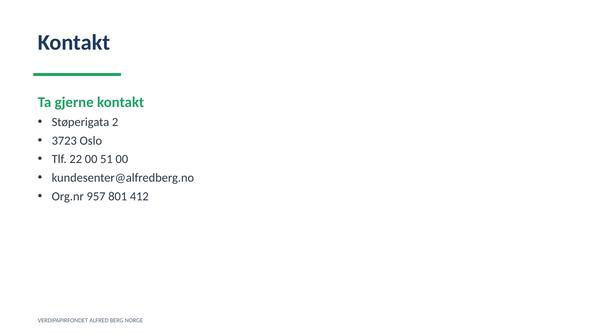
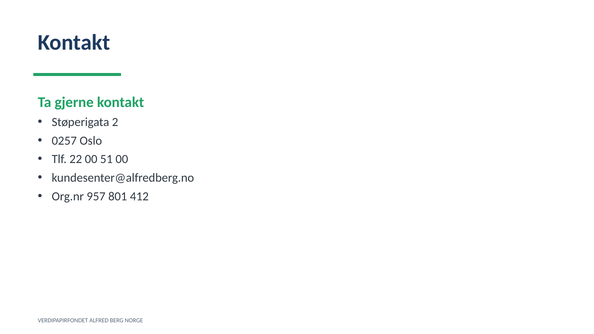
3723: 3723 -> 0257
